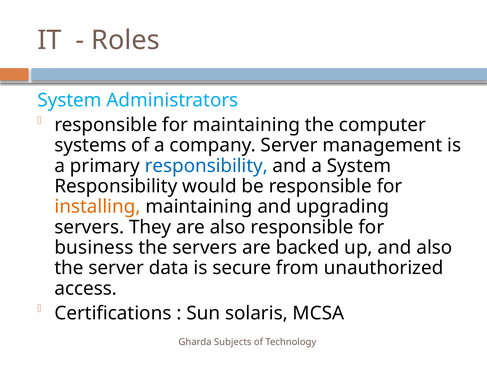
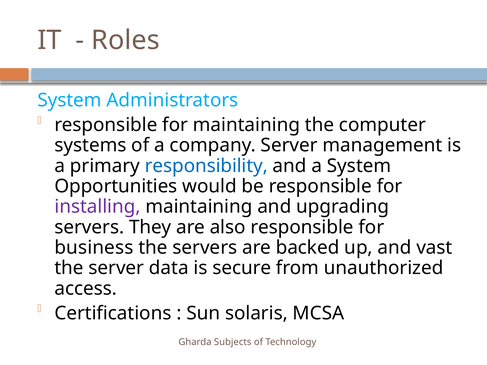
Responsibility at (116, 186): Responsibility -> Opportunities
installing colour: orange -> purple
and also: also -> vast
